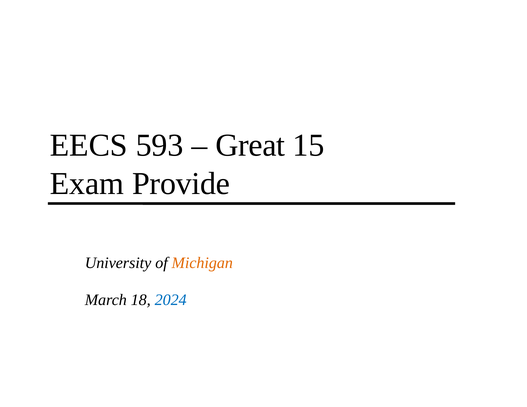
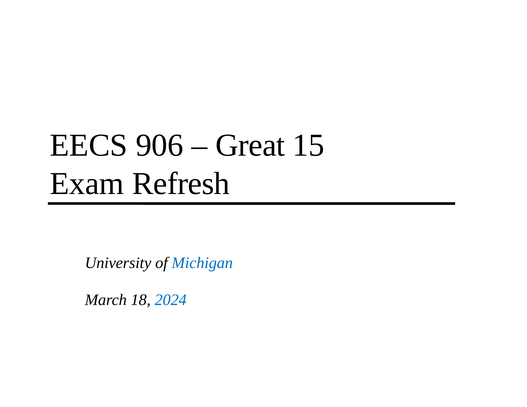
593: 593 -> 906
Provide: Provide -> Refresh
Michigan colour: orange -> blue
